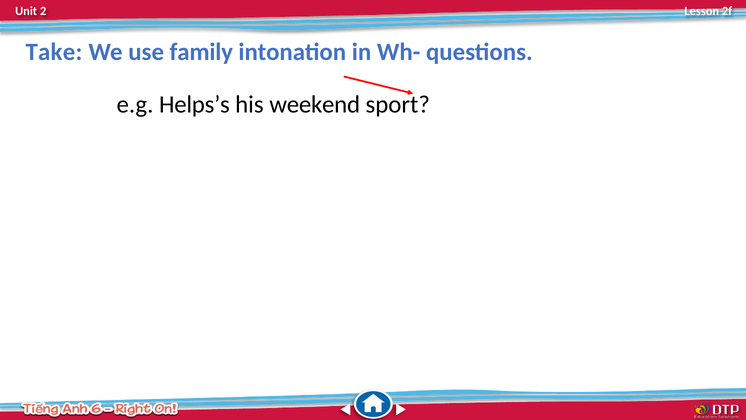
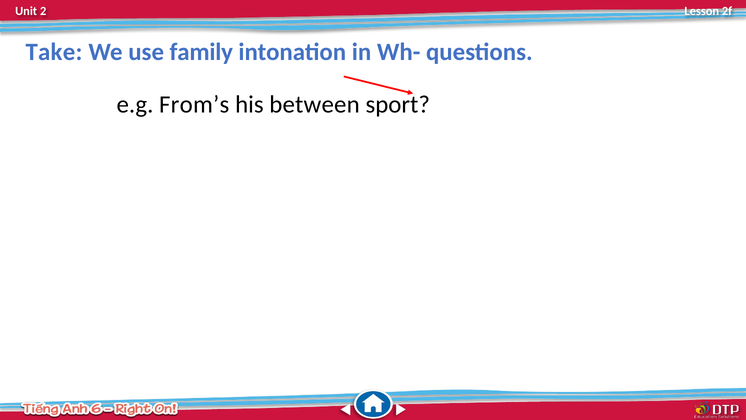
Helps’s: Helps’s -> From’s
weekend: weekend -> between
